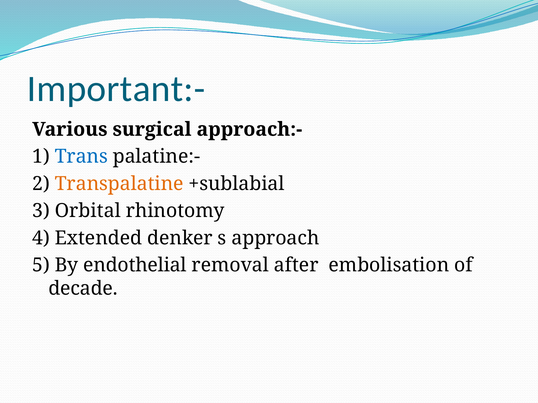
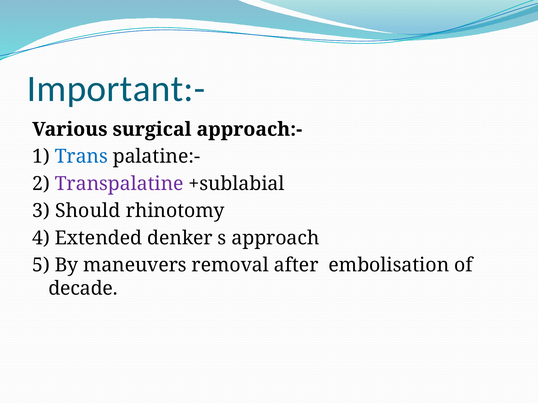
Transpalatine colour: orange -> purple
Orbital: Orbital -> Should
endothelial: endothelial -> maneuvers
